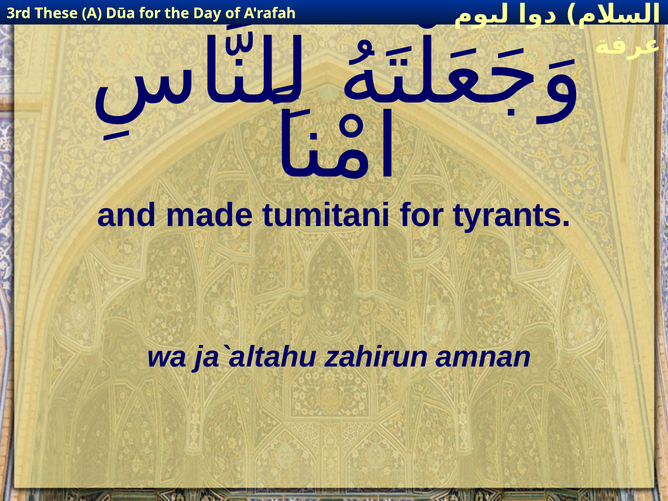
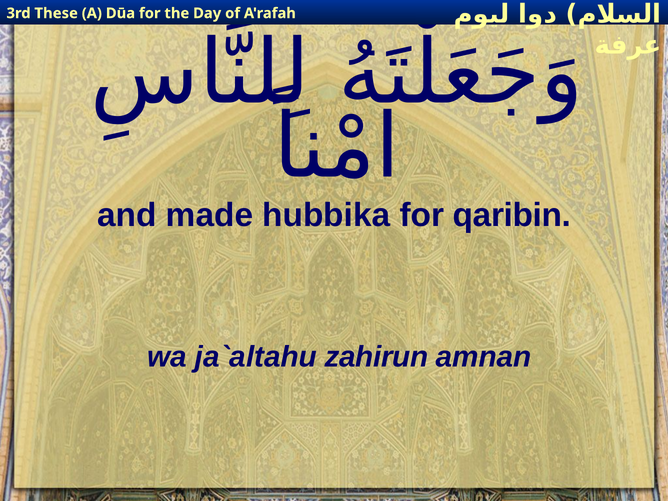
tumitani: tumitani -> hubbika
tyrants: tyrants -> qaribin
